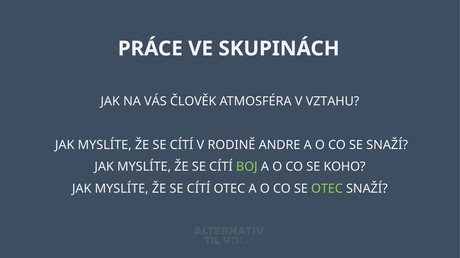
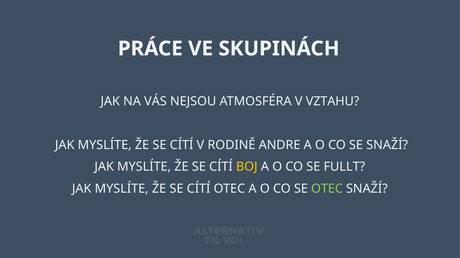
ČLOVĚK: ČLOVĚK -> NEJSOU
BOJ colour: light green -> yellow
KOHO: KOHO -> FULLT
